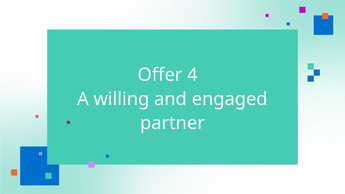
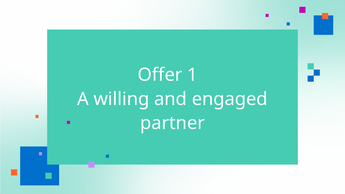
4: 4 -> 1
